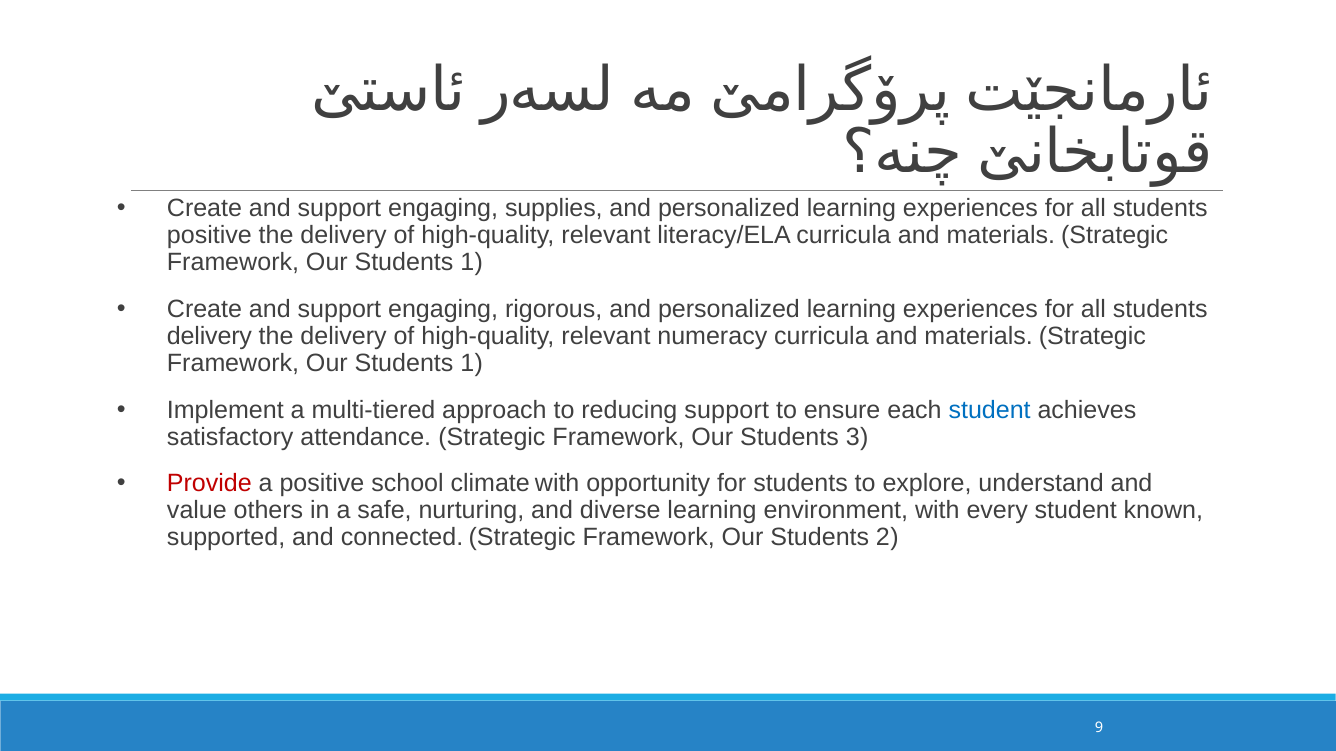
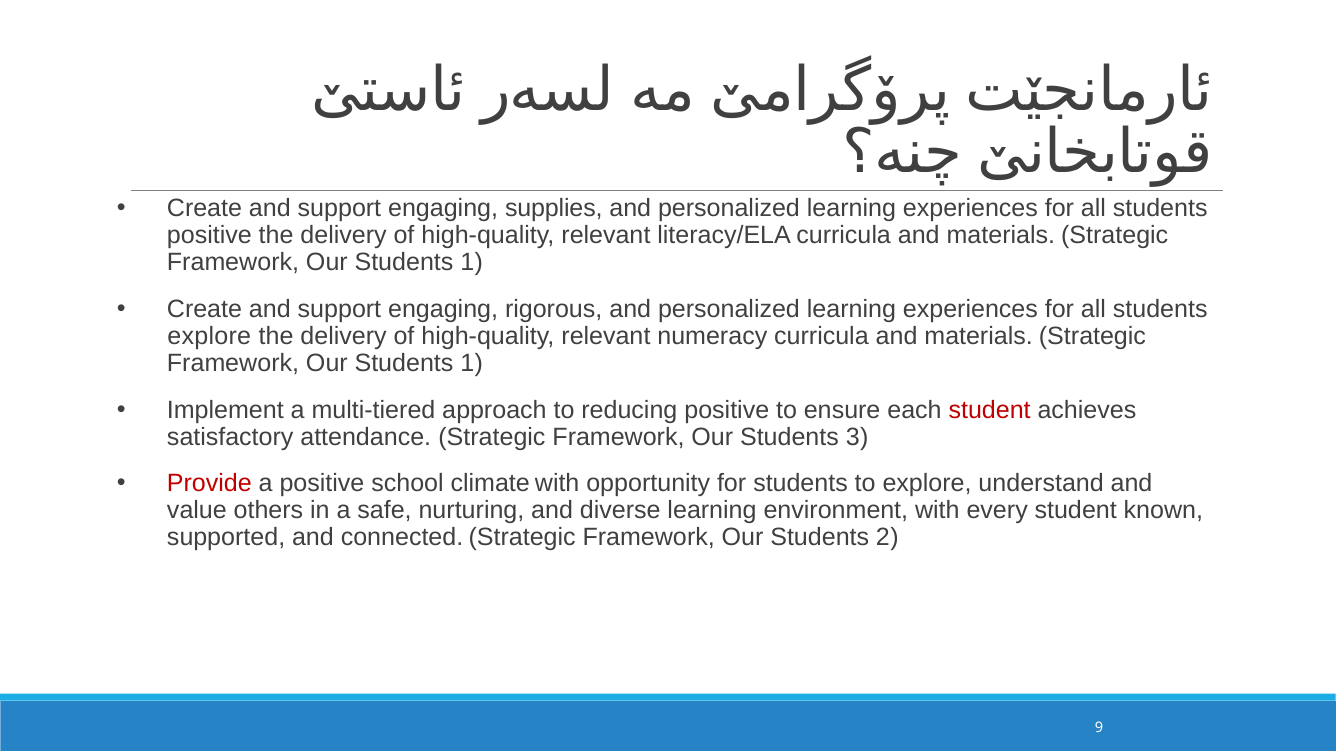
delivery at (209, 337): delivery -> explore
reducing support: support -> positive
student at (990, 410) colour: blue -> red
